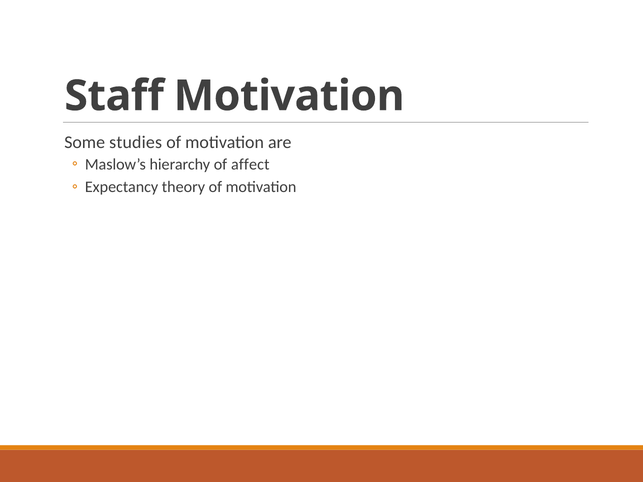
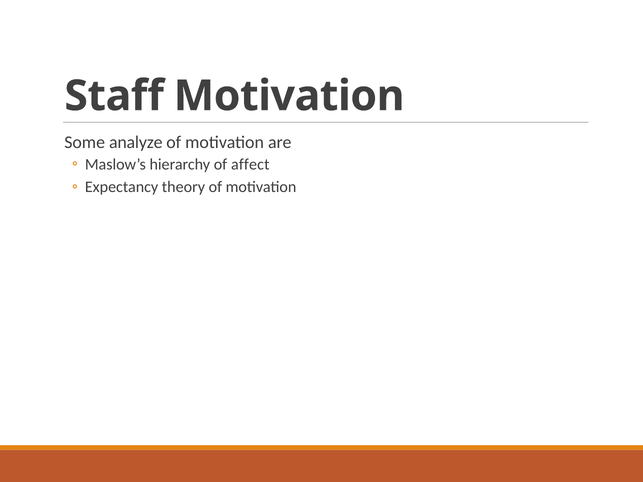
studies: studies -> analyze
